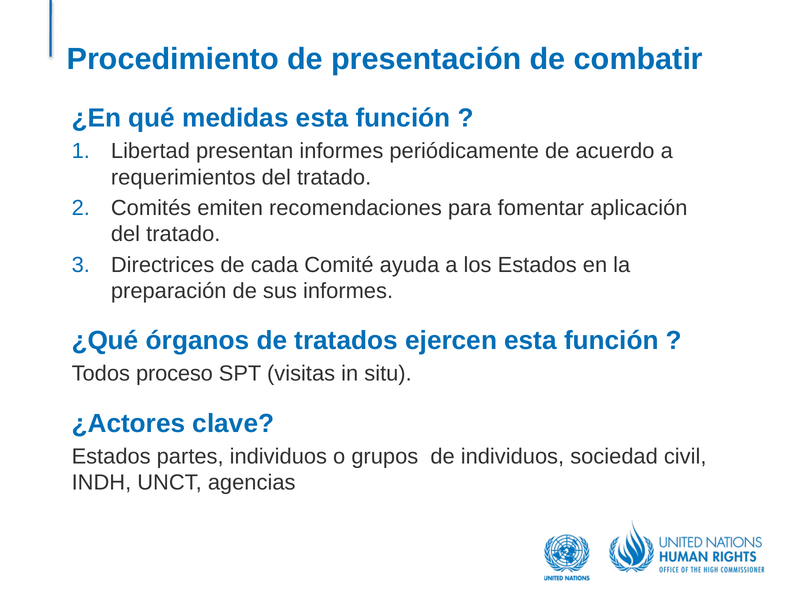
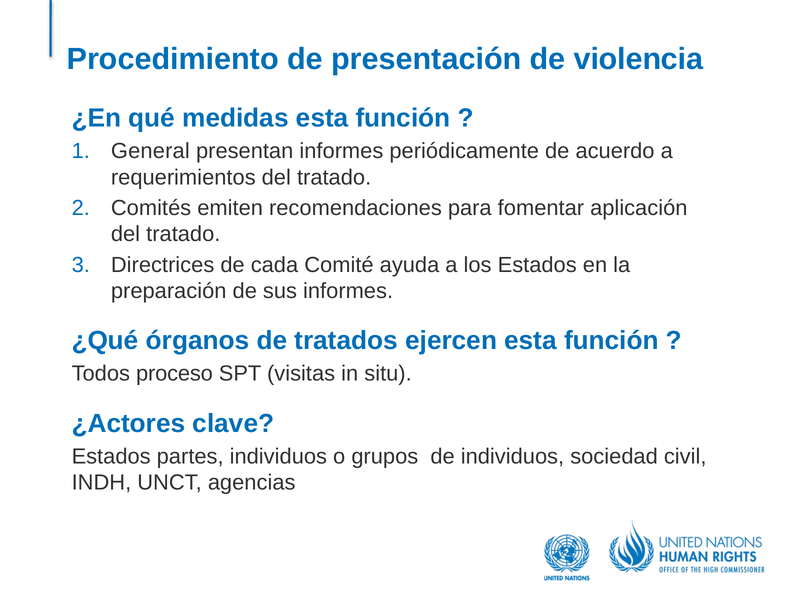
combatir: combatir -> violencia
Libertad: Libertad -> General
